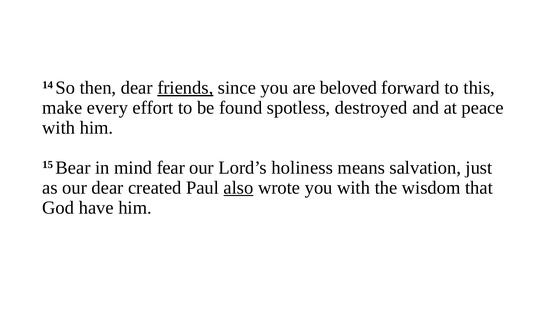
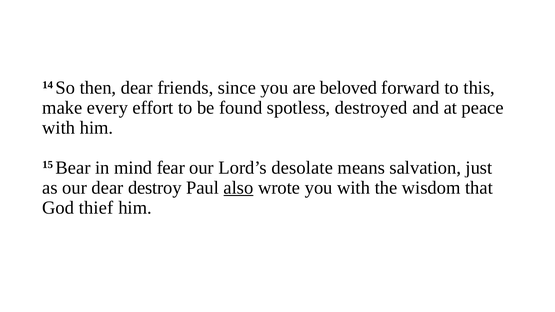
friends underline: present -> none
holiness: holiness -> desolate
created: created -> destroy
have: have -> thief
